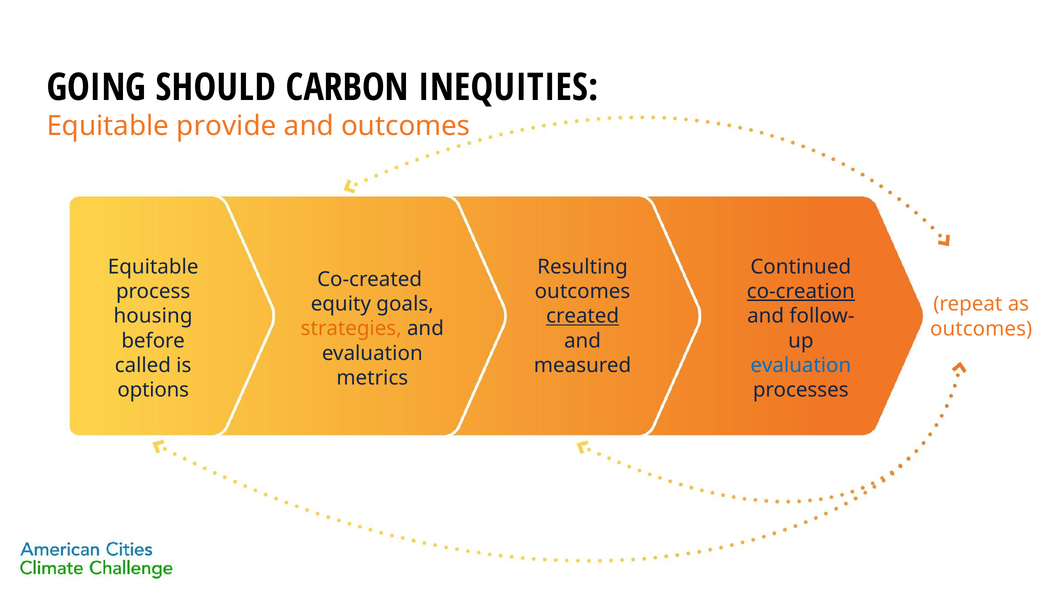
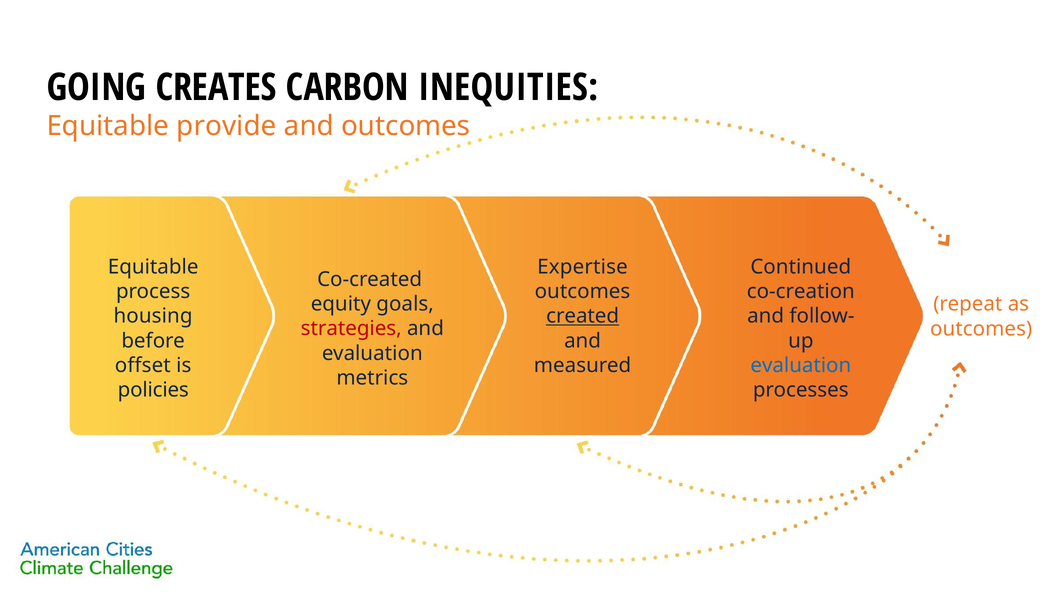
SHOULD: SHOULD -> CREATES
Resulting: Resulting -> Expertise
co-creation underline: present -> none
strategies colour: orange -> red
called: called -> offset
options: options -> policies
